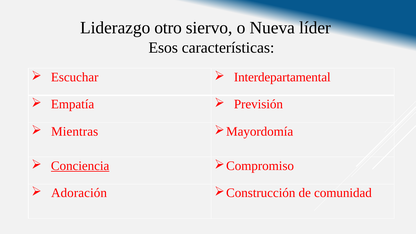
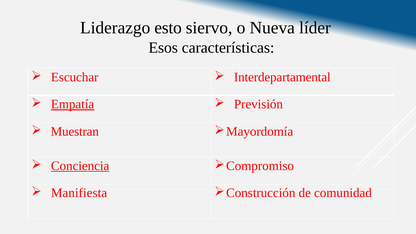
otro: otro -> esto
Empatía underline: none -> present
Mientras: Mientras -> Muestran
Adoración: Adoración -> Manifiesta
